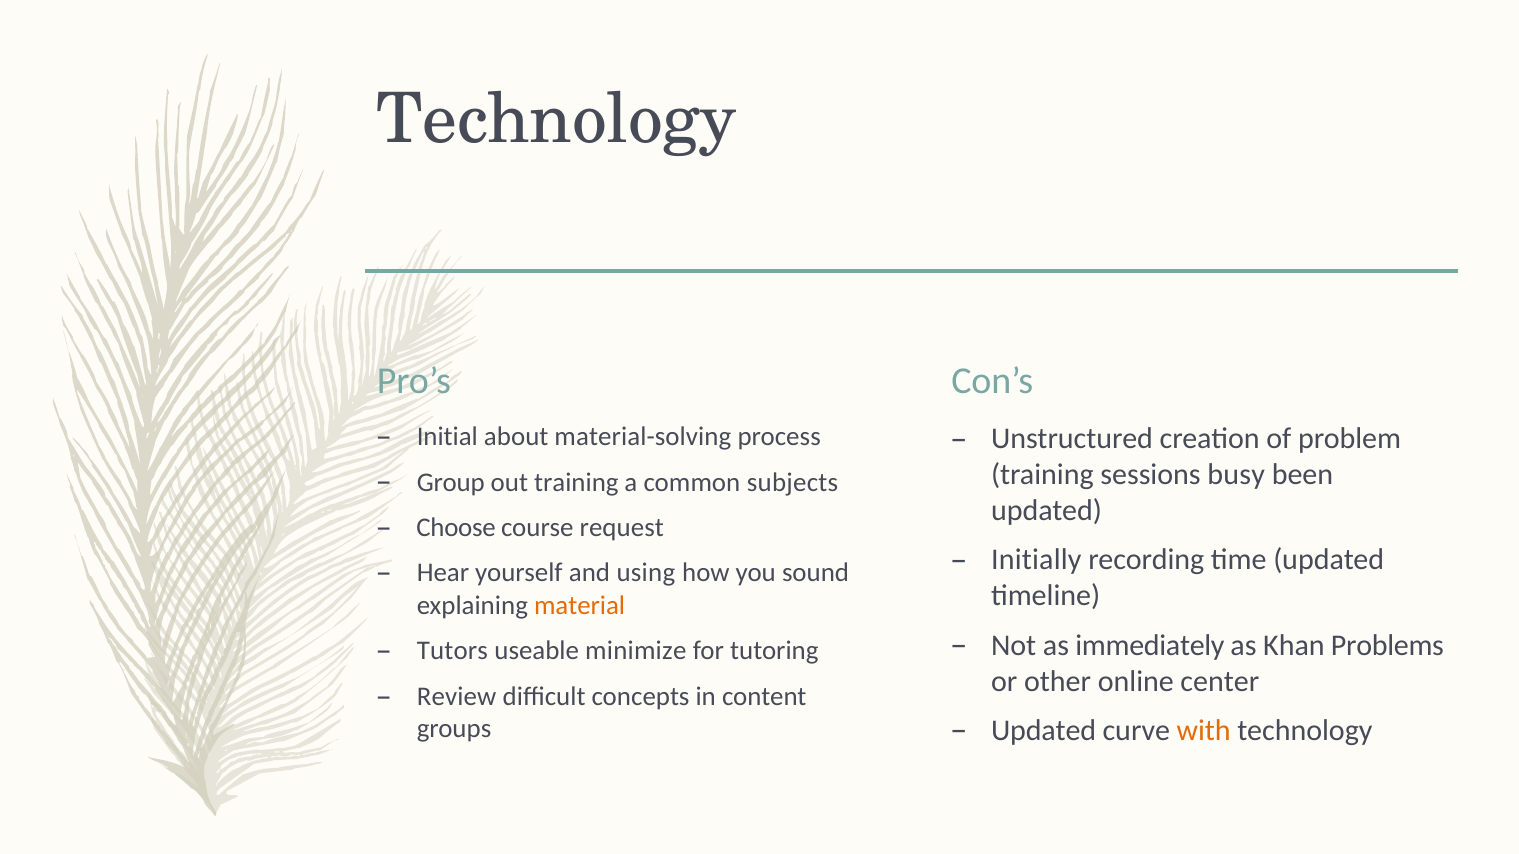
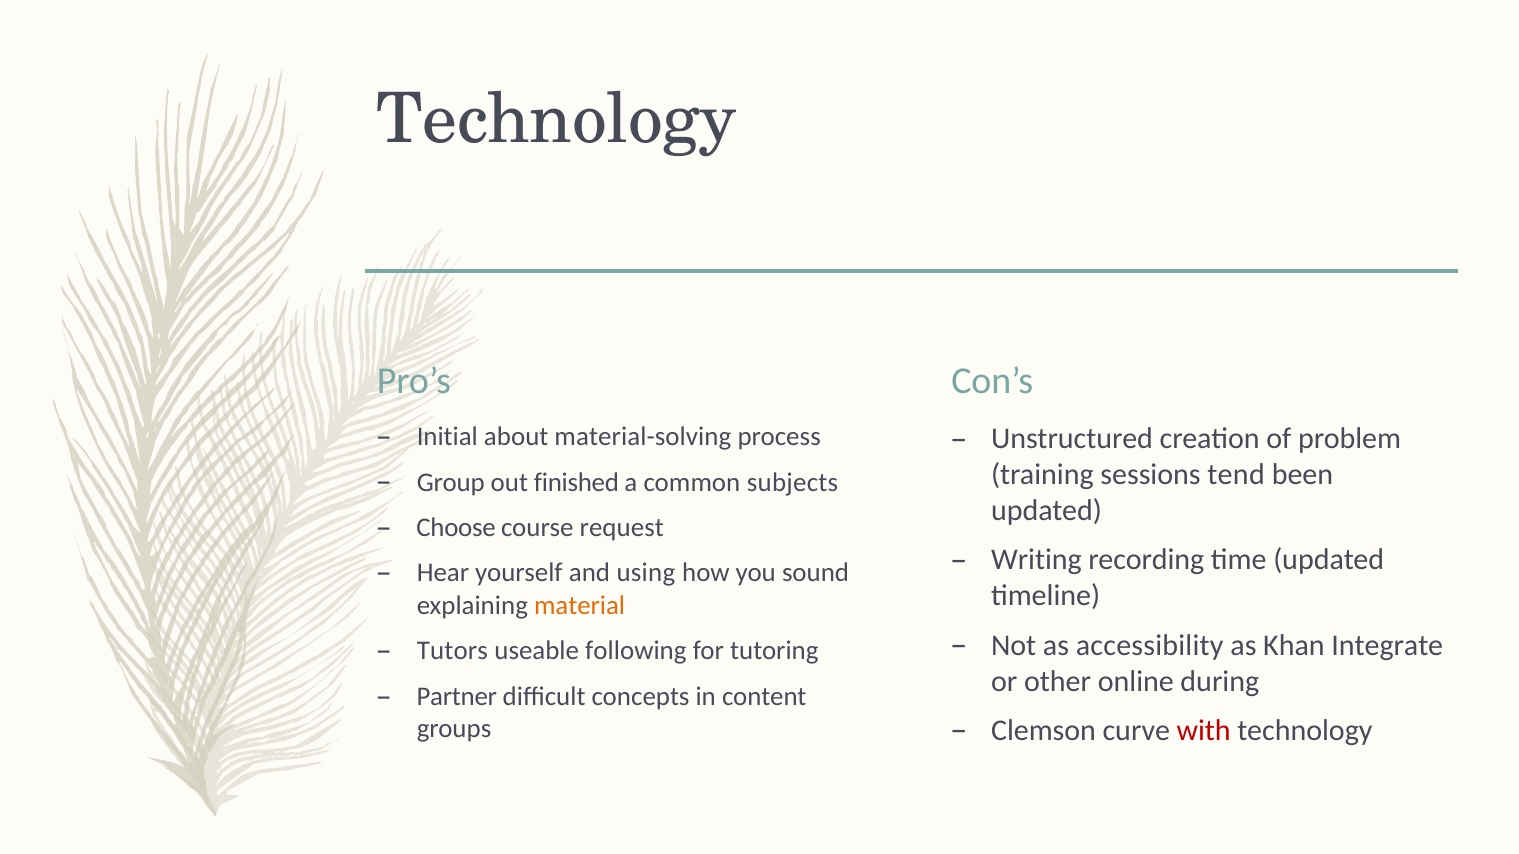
busy: busy -> tend
out training: training -> finished
Initially: Initially -> Writing
immediately: immediately -> accessibility
Problems: Problems -> Integrate
minimize: minimize -> following
center: center -> during
Review: Review -> Partner
Updated at (1044, 731): Updated -> Clemson
with colour: orange -> red
